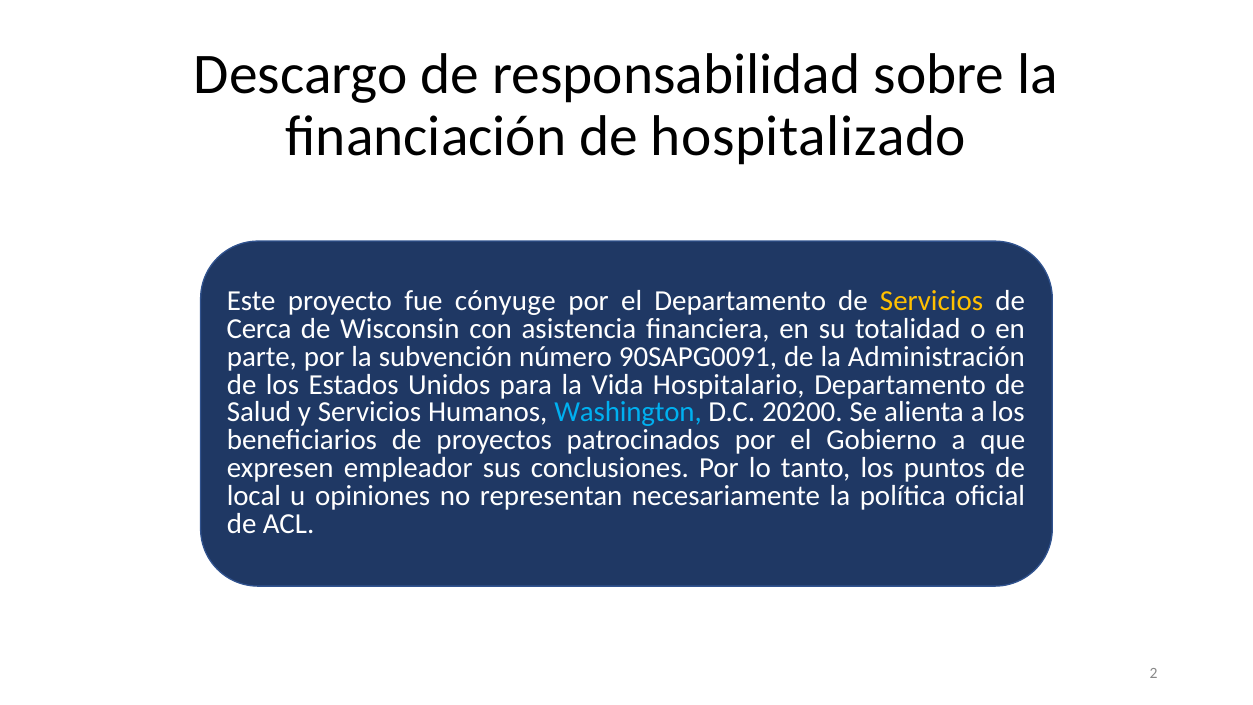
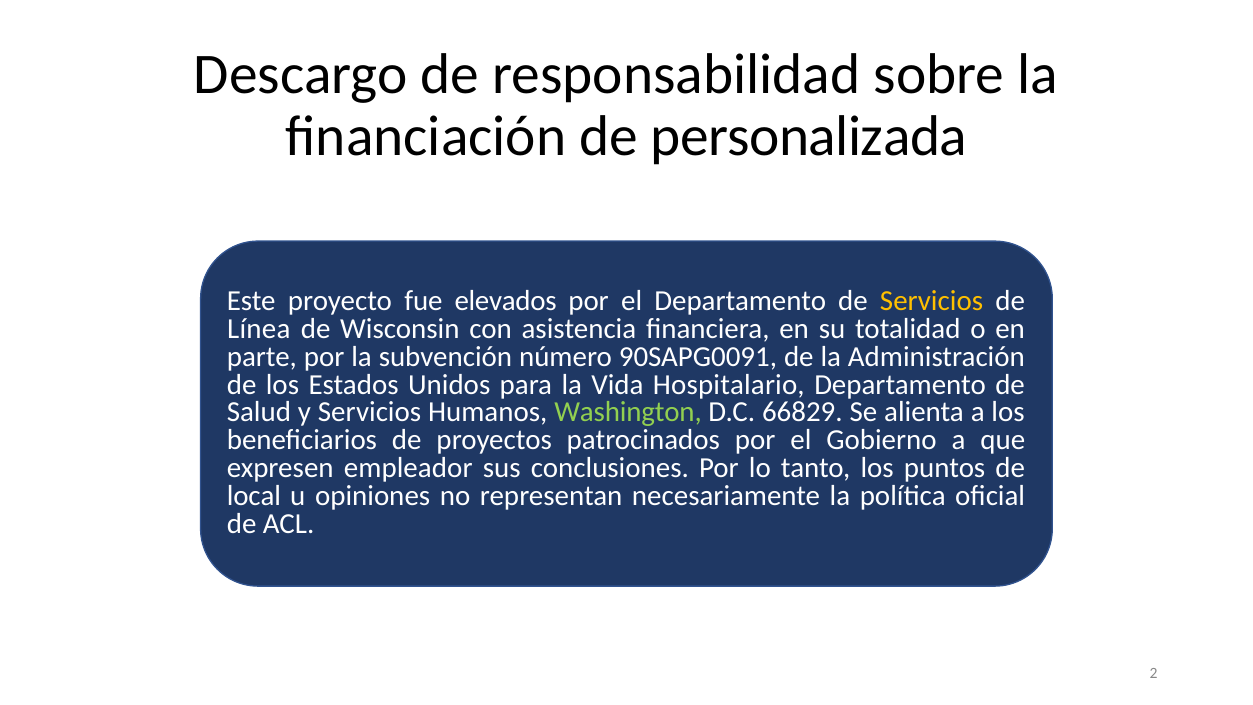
hospitalizado: hospitalizado -> personalizada
cónyuge: cónyuge -> elevados
Cerca: Cerca -> Línea
Washington colour: light blue -> light green
20200: 20200 -> 66829
